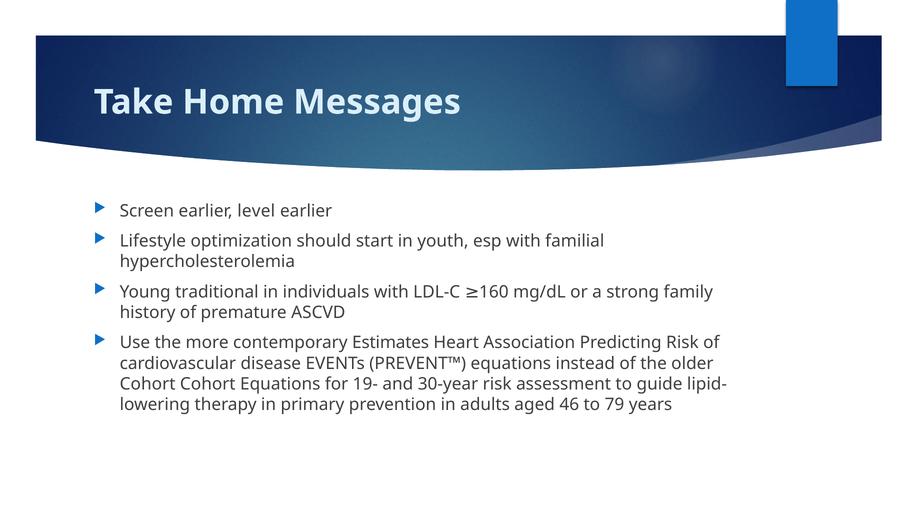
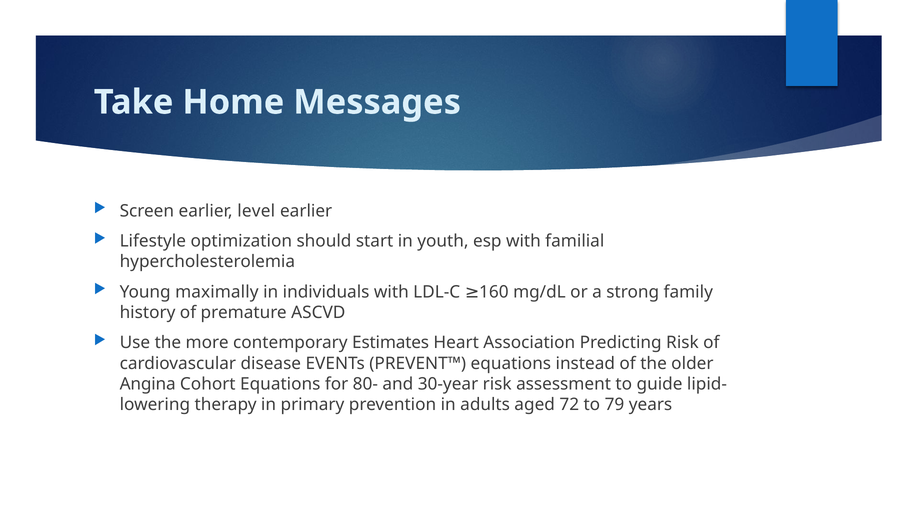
traditional: traditional -> maximally
Cohort at (148, 384): Cohort -> Angina
19-: 19- -> 80-
46: 46 -> 72
